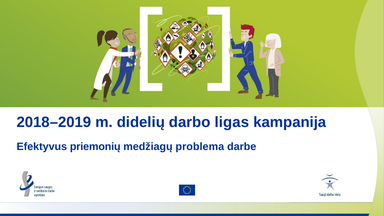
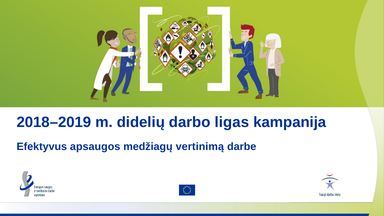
priemonių: priemonių -> apsaugos
problema: problema -> vertinimą
